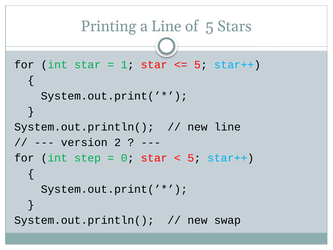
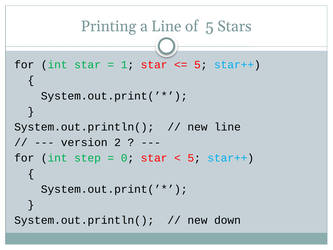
swap: swap -> down
